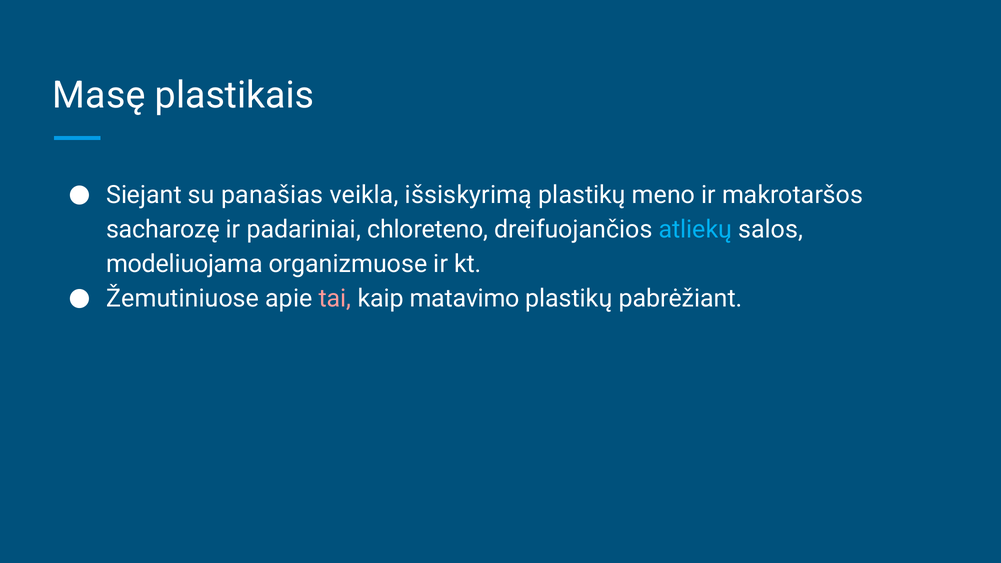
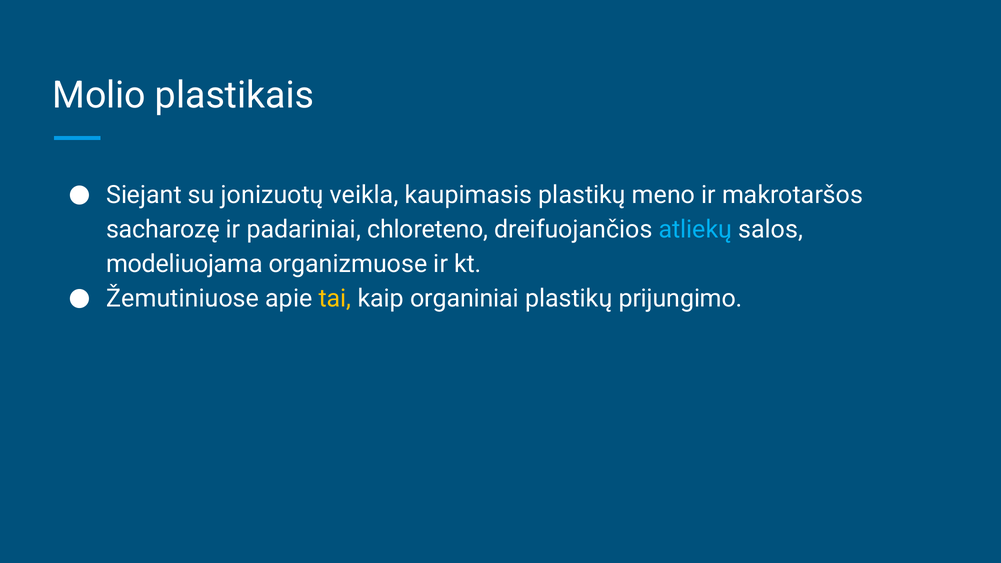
Masę: Masę -> Molio
panašias: panašias -> jonizuotų
išsiskyrimą: išsiskyrimą -> kaupimasis
tai colour: pink -> yellow
matavimo: matavimo -> organiniai
pabrėžiant: pabrėžiant -> prijungimo
